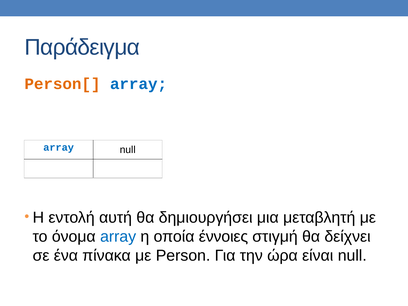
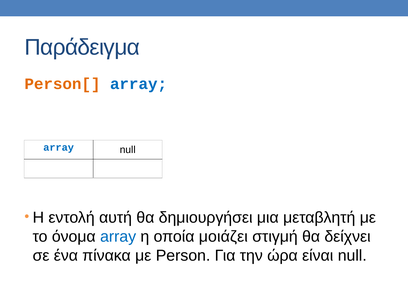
έννοιες: έννοιες -> μοιάζει
